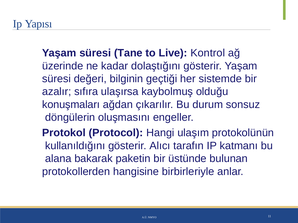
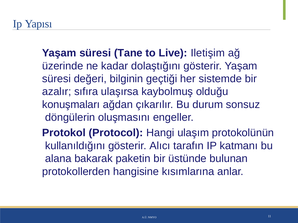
Kontrol: Kontrol -> Iletişim
birbirleriyle: birbirleriyle -> kısımlarına
